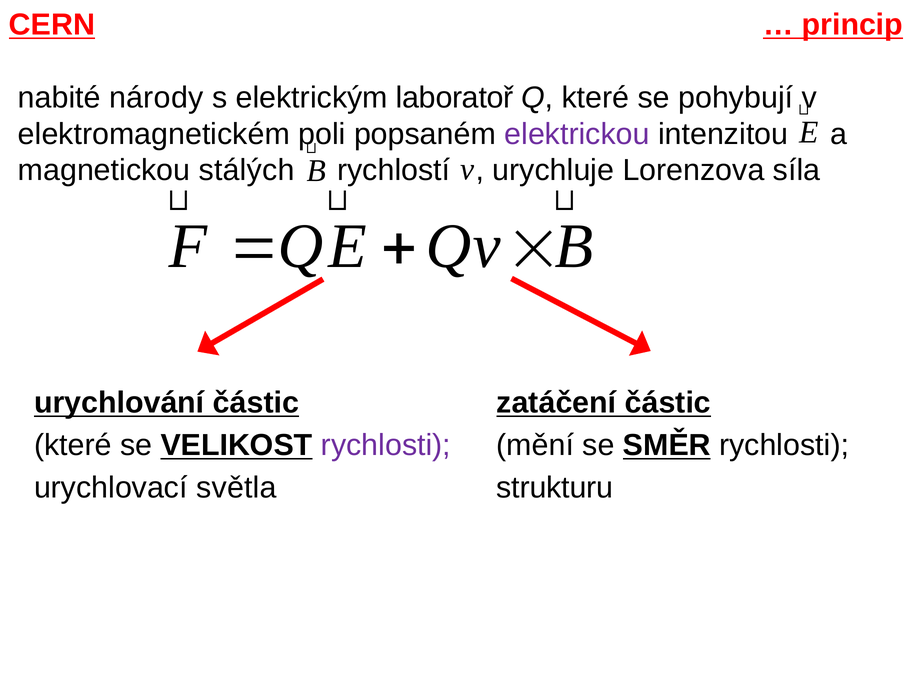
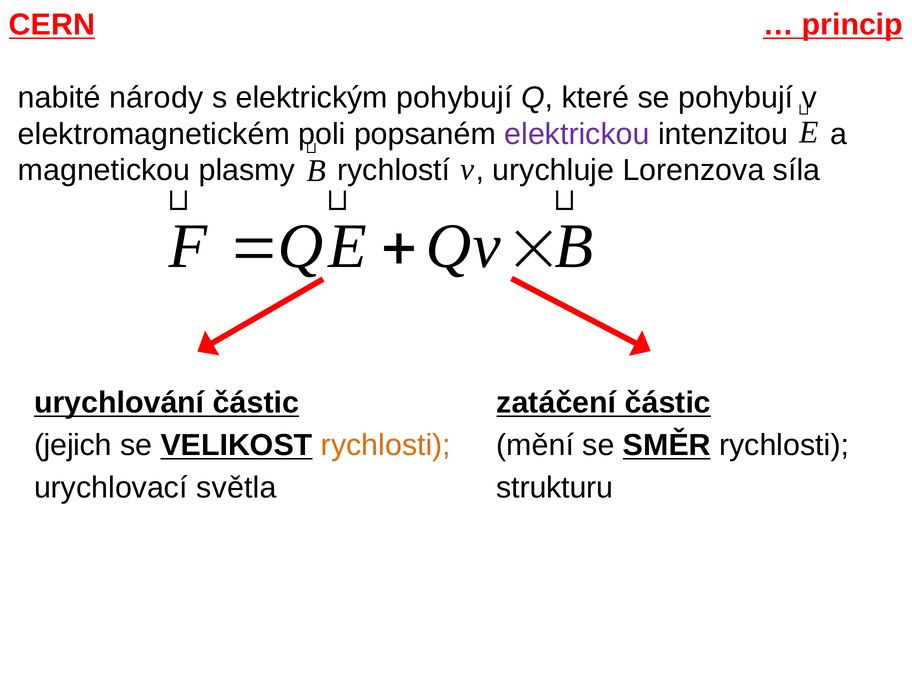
elektrickým laboratoř: laboratoř -> pohybují
stálých: stálých -> plasmy
které at (73, 445): které -> jejich
rychlosti at (386, 445) colour: purple -> orange
